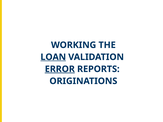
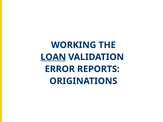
ERROR underline: present -> none
